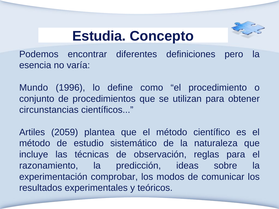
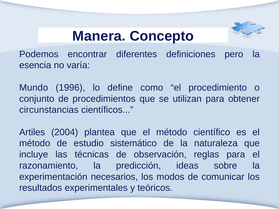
Estudia: Estudia -> Manera
2059: 2059 -> 2004
comprobar: comprobar -> necesarios
